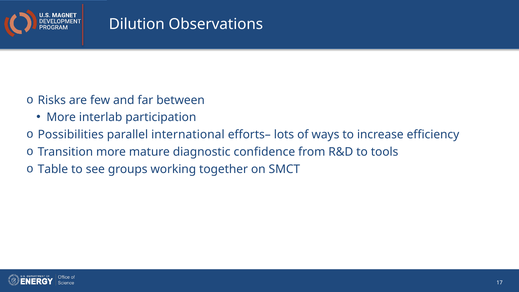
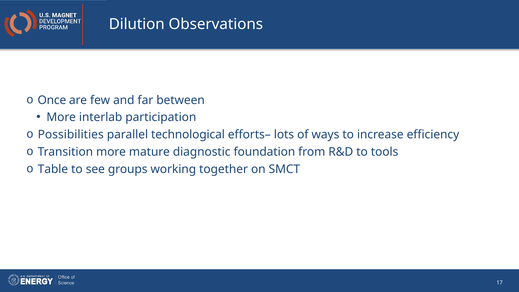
Risks: Risks -> Once
international: international -> technological
confidence: confidence -> foundation
